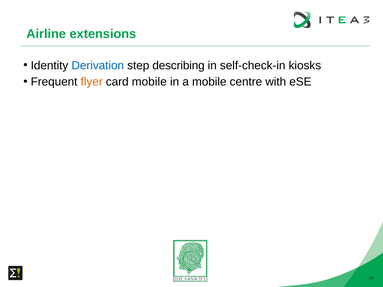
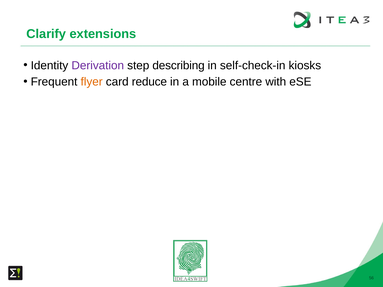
Airline: Airline -> Clarify
Derivation colour: blue -> purple
card mobile: mobile -> reduce
